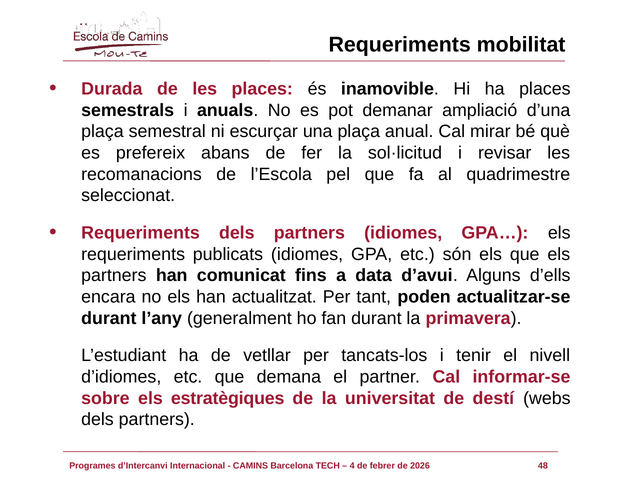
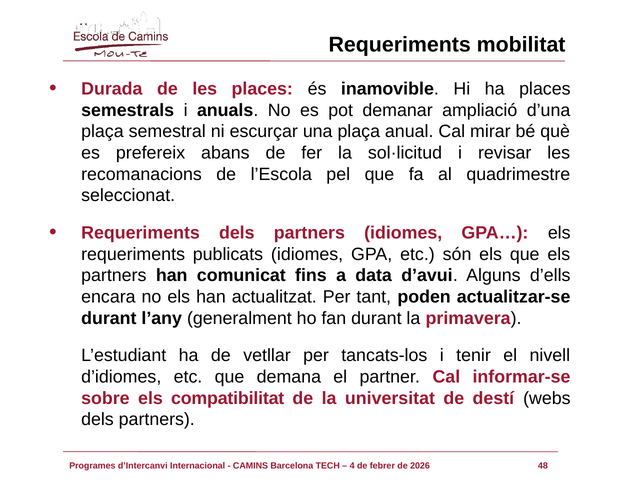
estratègiques: estratègiques -> compatibilitat
